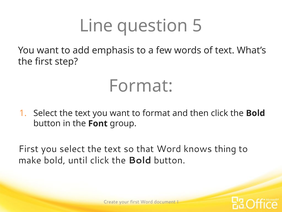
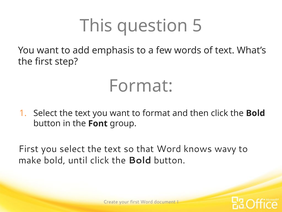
Line: Line -> This
thing: thing -> wavy
